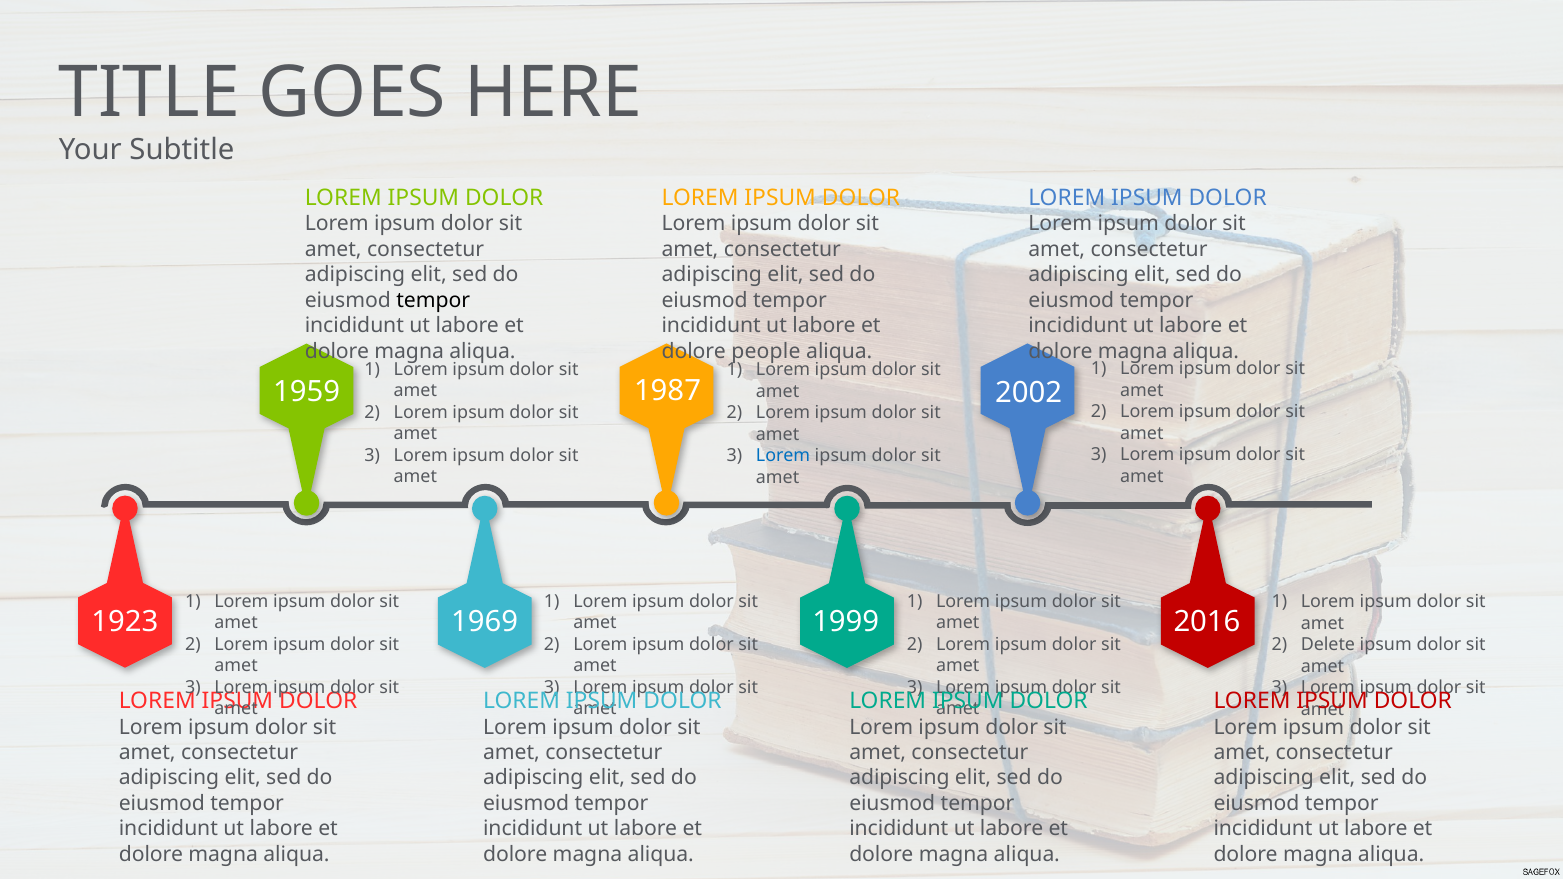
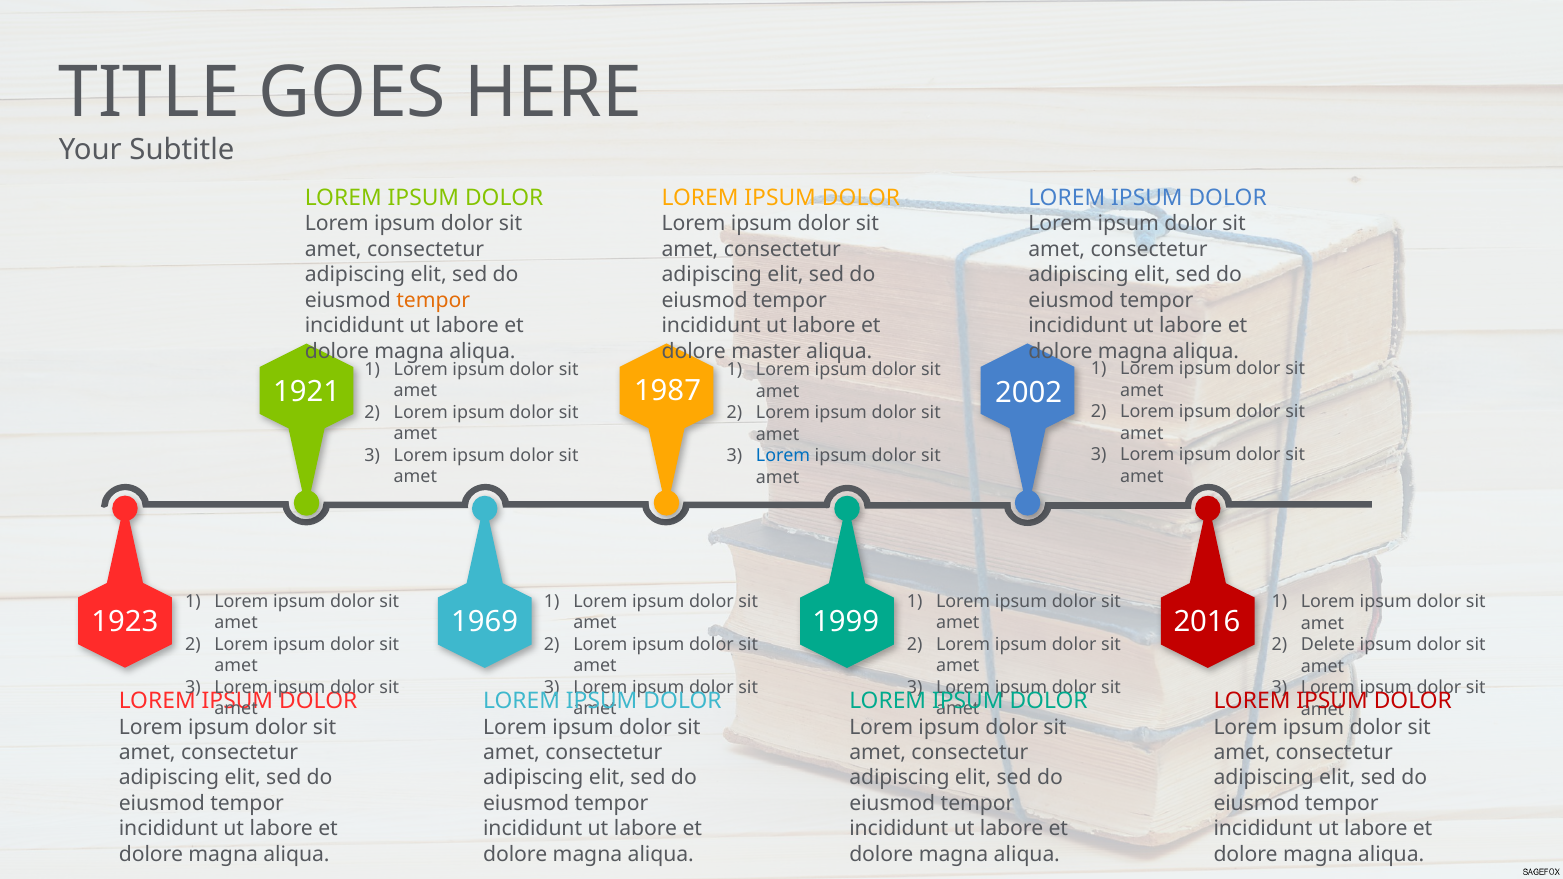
tempor at (433, 300) colour: black -> orange
people: people -> master
1959: 1959 -> 1921
